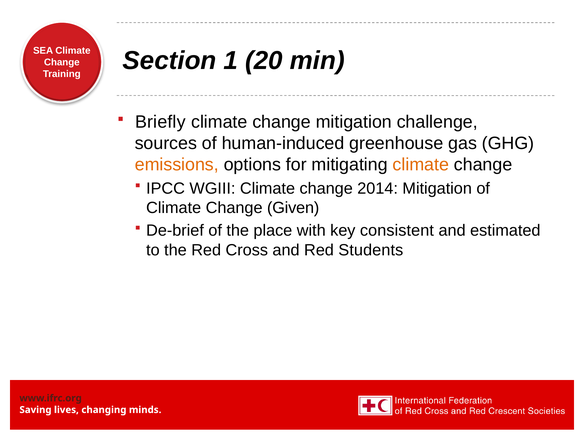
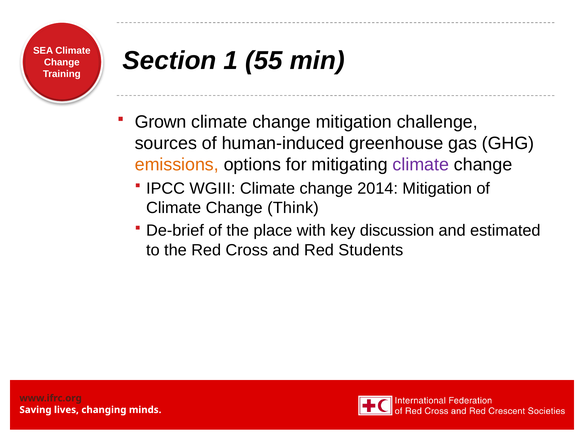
20: 20 -> 55
Briefly: Briefly -> Grown
climate at (421, 165) colour: orange -> purple
Given: Given -> Think
consistent: consistent -> discussion
